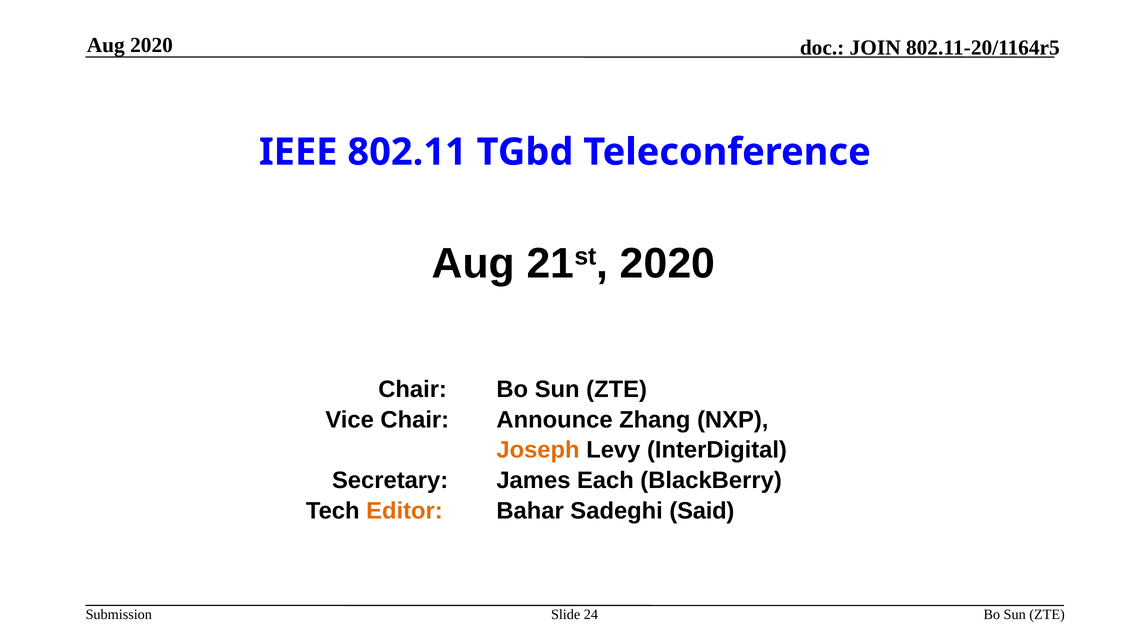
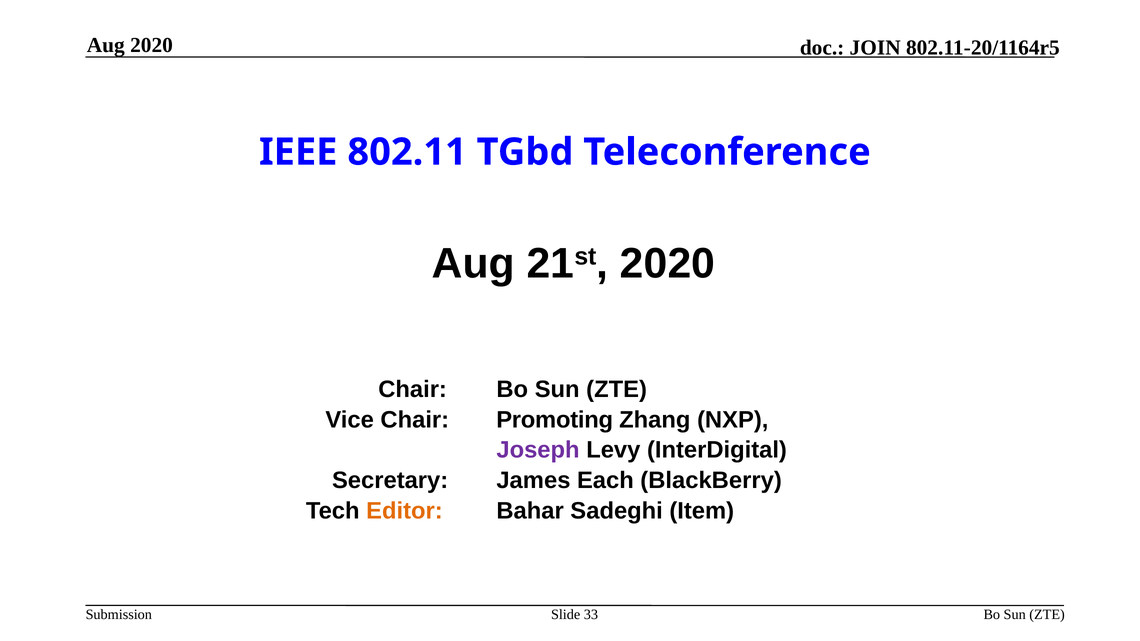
Announce: Announce -> Promoting
Joseph colour: orange -> purple
Said: Said -> Item
24: 24 -> 33
